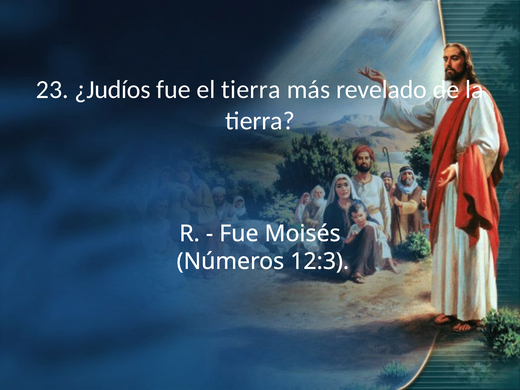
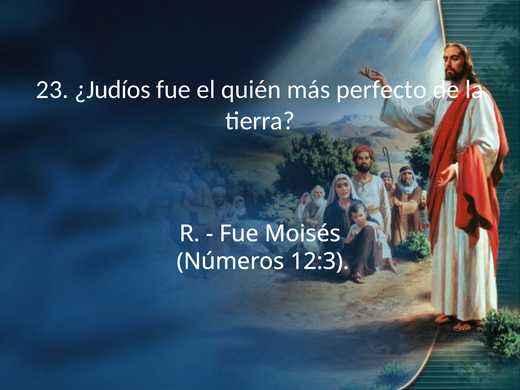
el tierra: tierra -> quién
revelado: revelado -> perfecto
